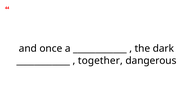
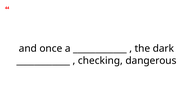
together: together -> checking
